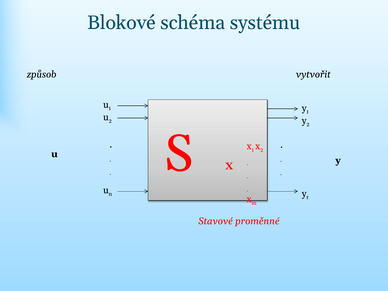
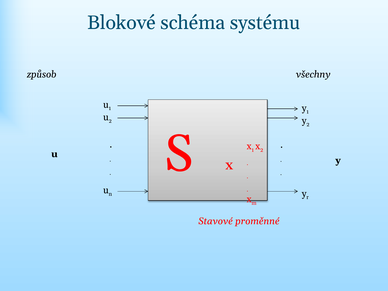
vytvořit: vytvořit -> všechny
